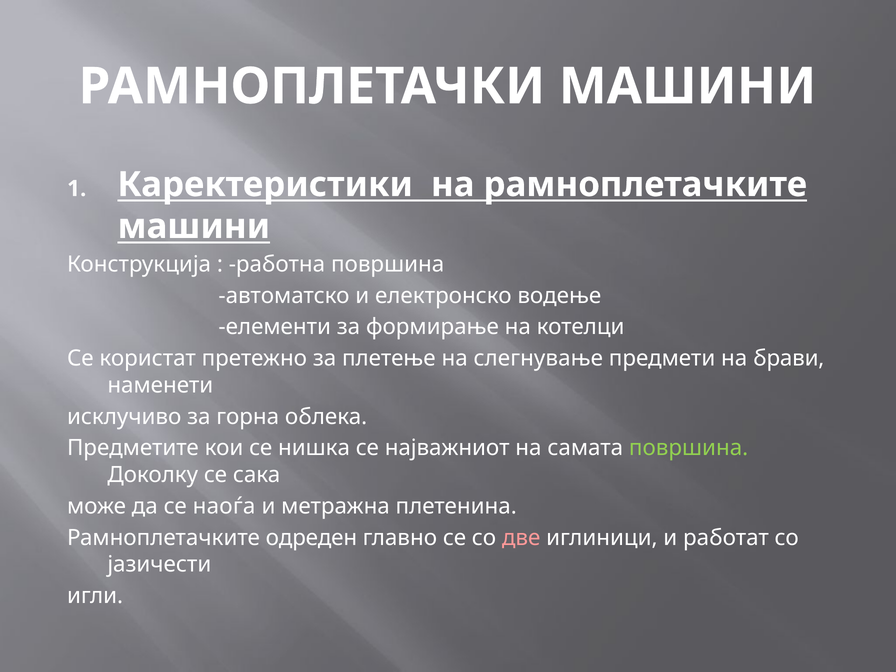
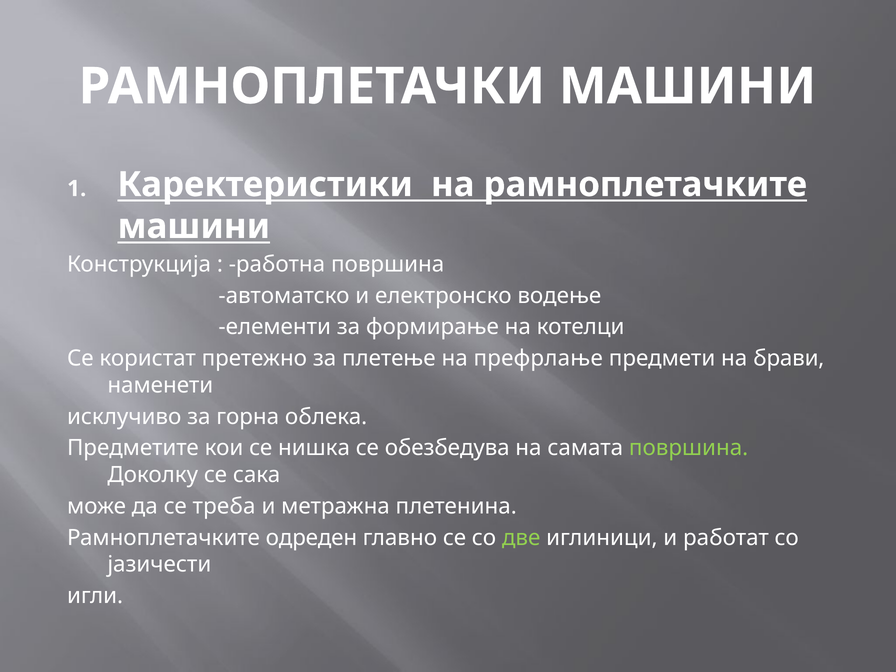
слегнување: слегнување -> префрлање
најважниот: најважниот -> обезбедува
наоѓа: наоѓа -> треба
две colour: pink -> light green
